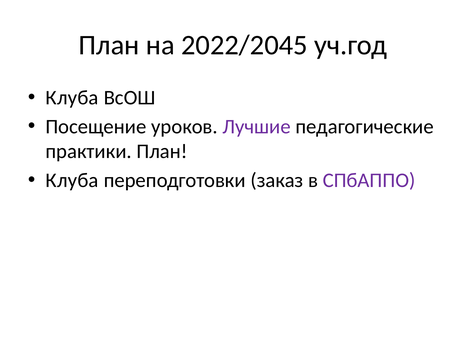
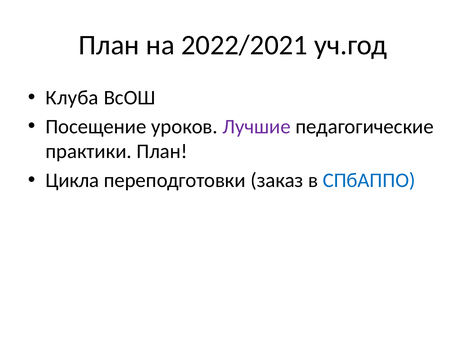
2022/2045: 2022/2045 -> 2022/2021
Клуба at (72, 181): Клуба -> Цикла
СПбАППО colour: purple -> blue
